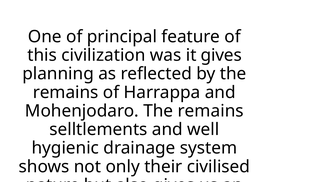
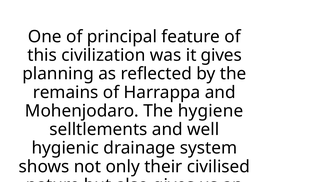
Mohenjodaro The remains: remains -> hygiene
